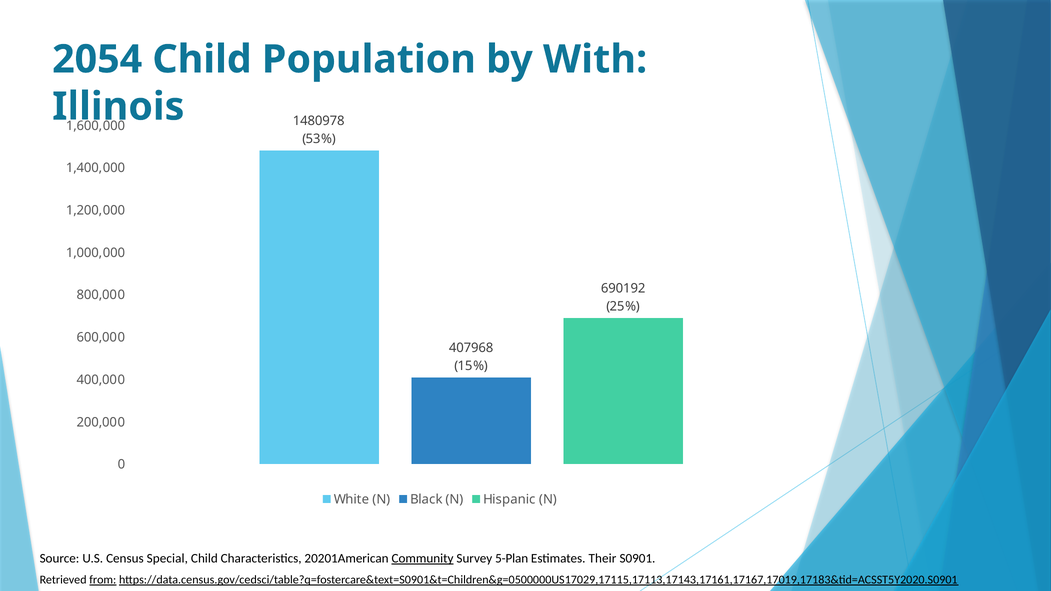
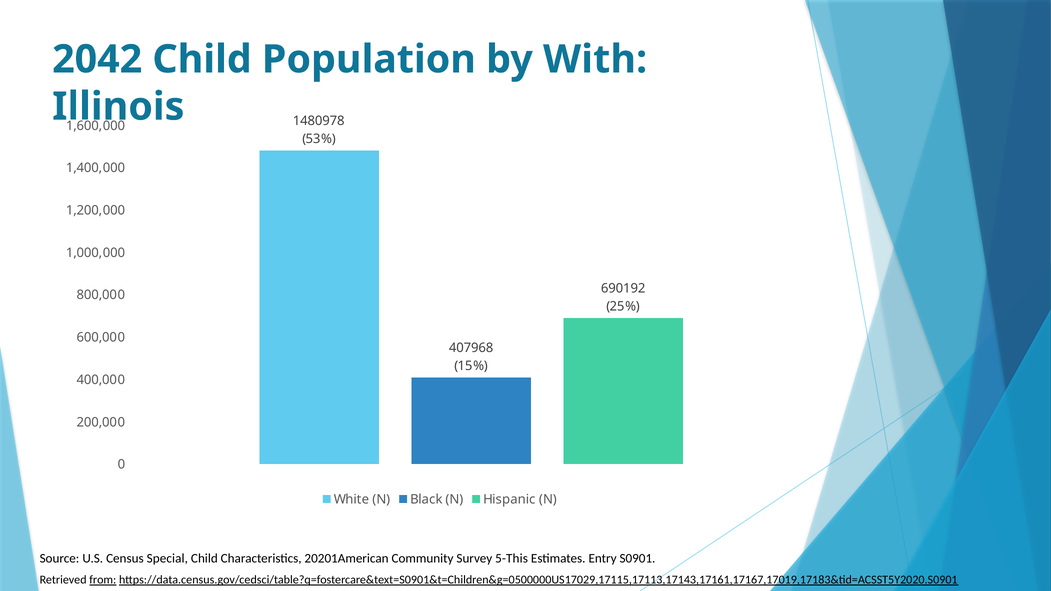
2054: 2054 -> 2042
Community underline: present -> none
5-Plan: 5-Plan -> 5-This
Their: Their -> Entry
